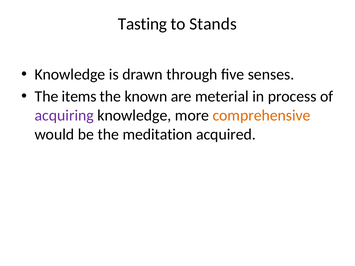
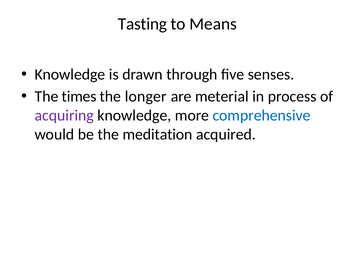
Stands: Stands -> Means
items: items -> times
known: known -> longer
comprehensive colour: orange -> blue
